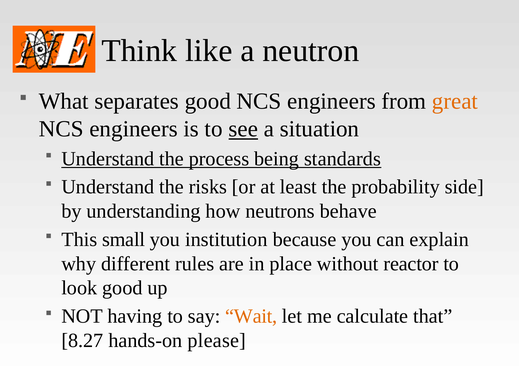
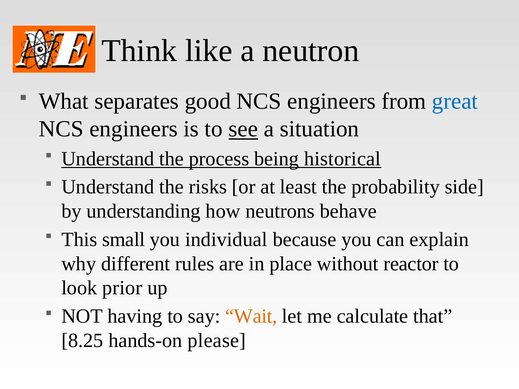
great colour: orange -> blue
standards: standards -> historical
institution: institution -> individual
look good: good -> prior
8.27: 8.27 -> 8.25
